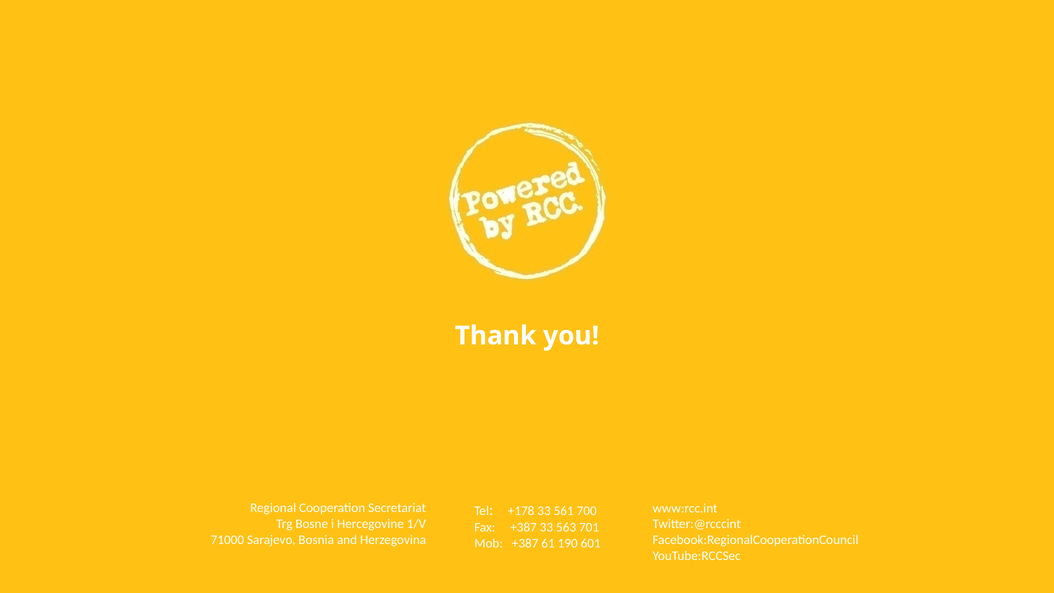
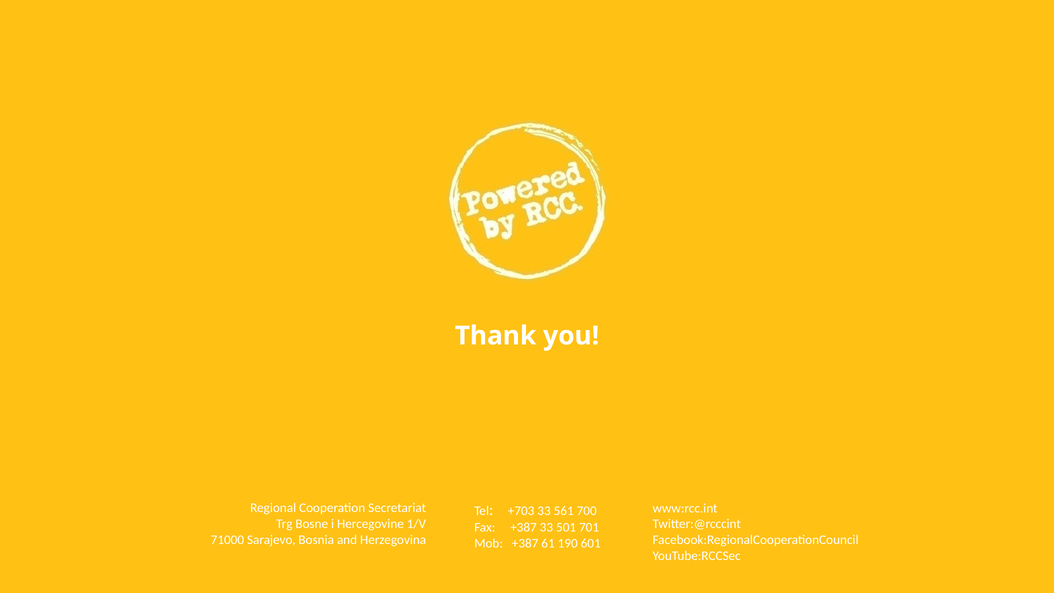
+178: +178 -> +703
563: 563 -> 501
